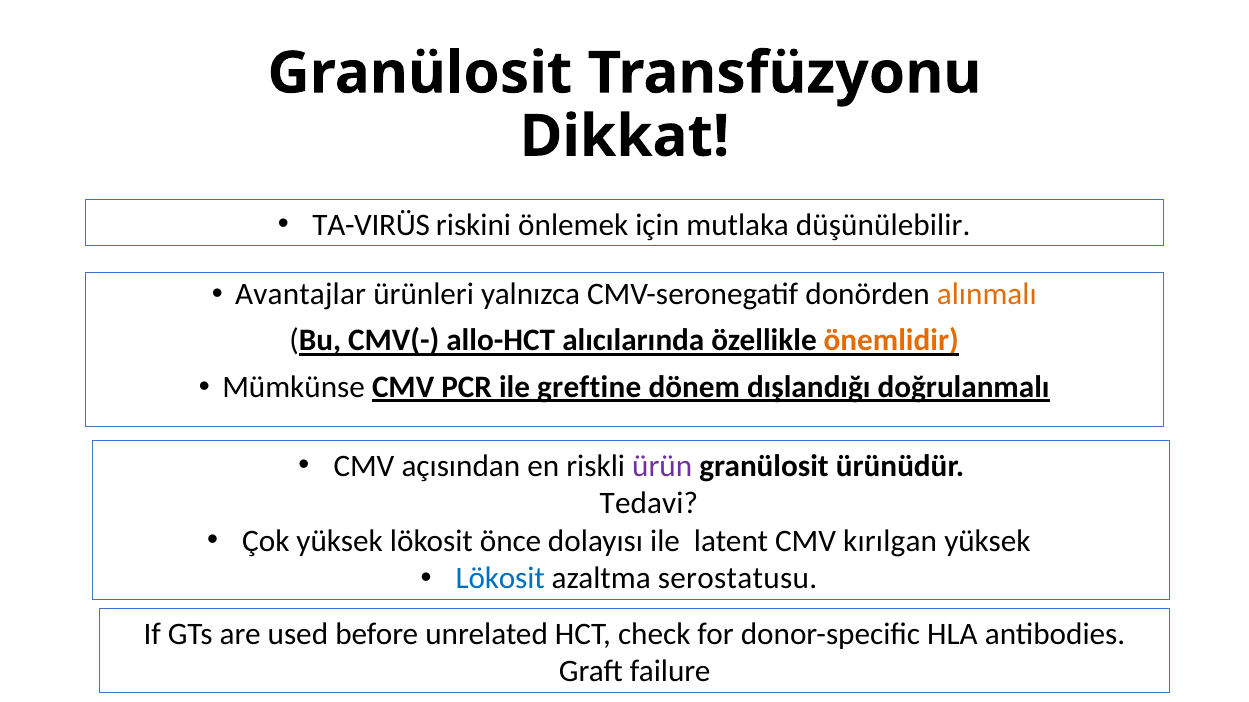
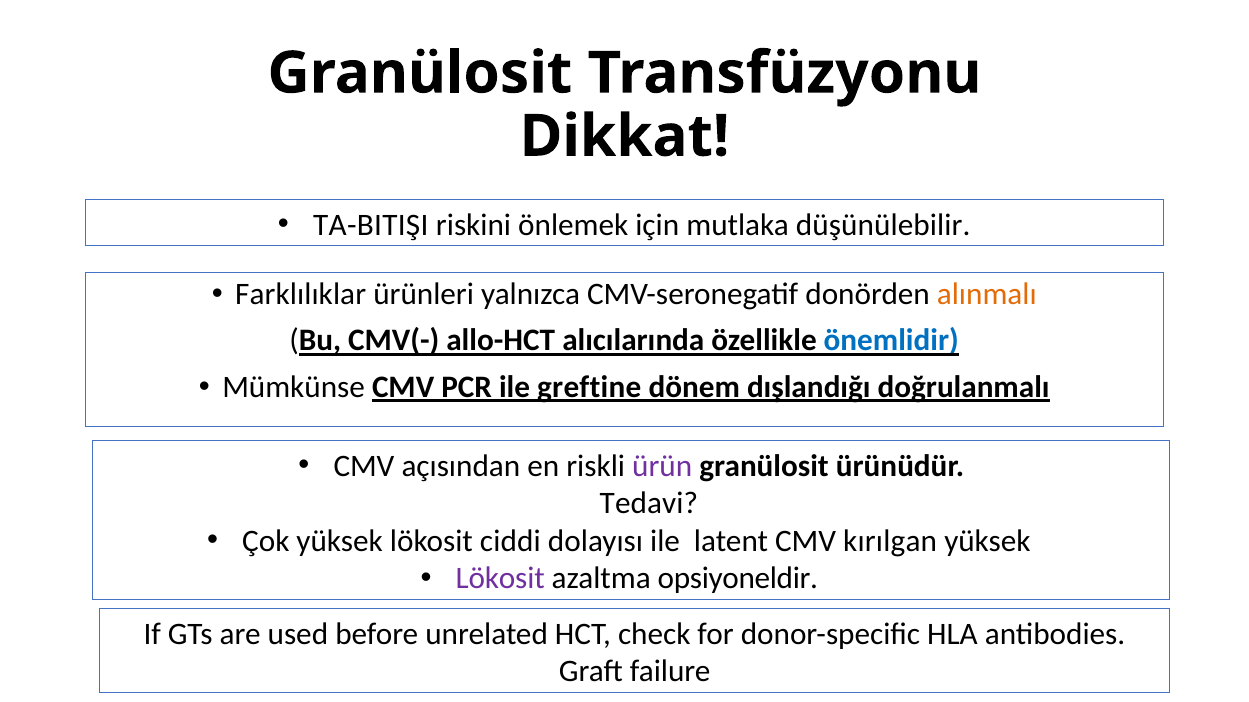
TA-VIRÜS: TA-VIRÜS -> TA-BITIŞI
Avantajlar: Avantajlar -> Farklılıklar
önemlidir colour: orange -> blue
önce: önce -> ciddi
Lökosit at (500, 579) colour: blue -> purple
serostatusu: serostatusu -> opsiyoneldir
